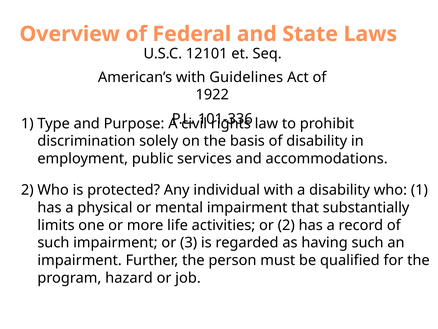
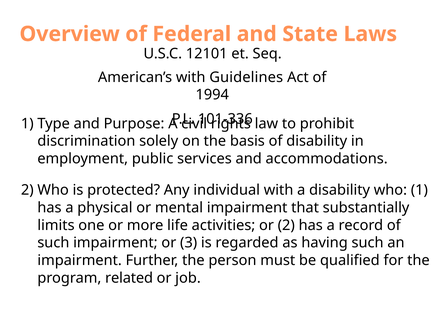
1922: 1922 -> 1994
hazard: hazard -> related
